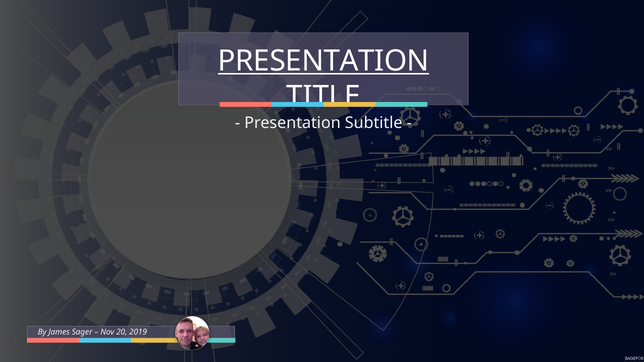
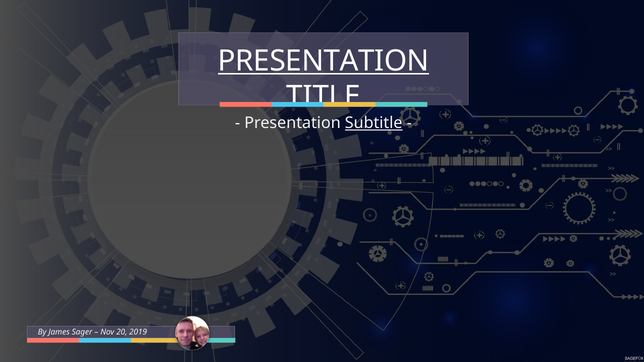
Subtitle underline: none -> present
